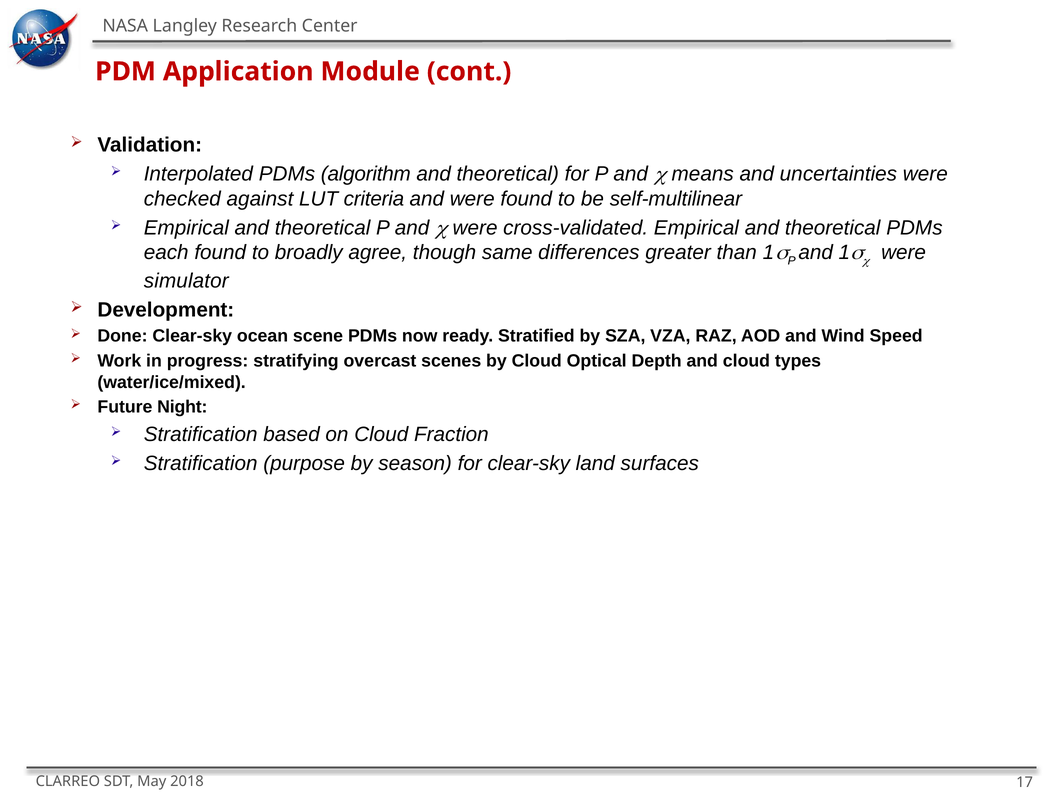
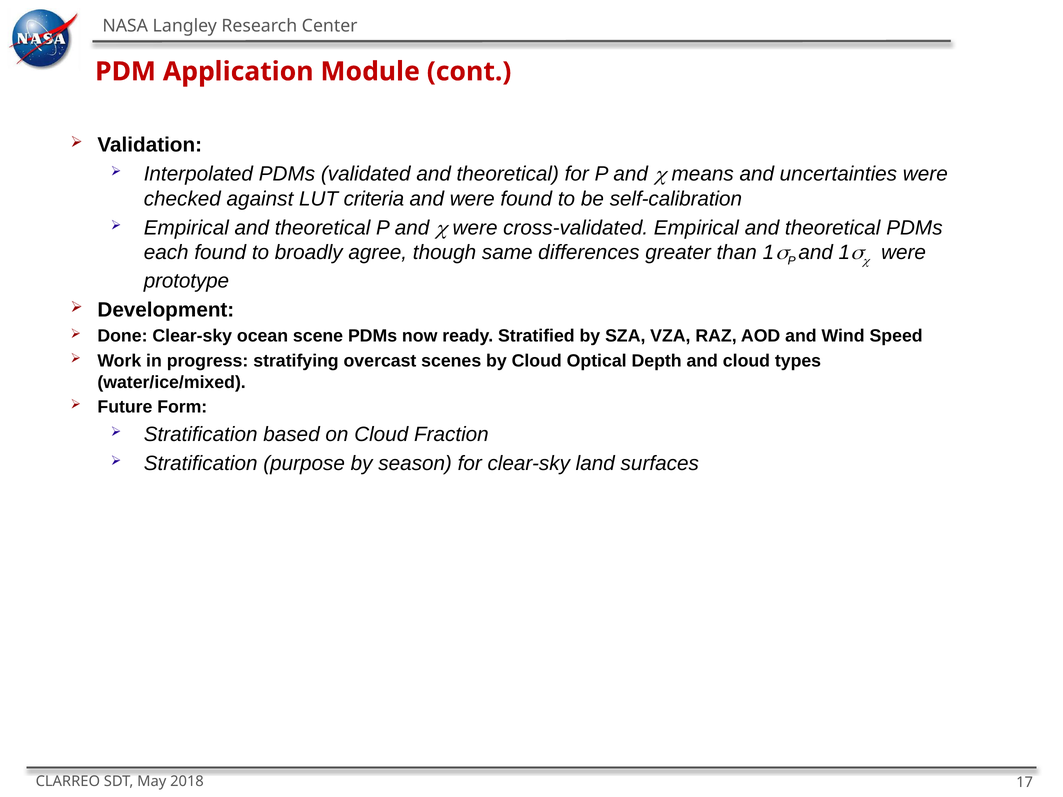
algorithm: algorithm -> validated
self-multilinear: self-multilinear -> self-calibration
simulator: simulator -> prototype
Night: Night -> Form
